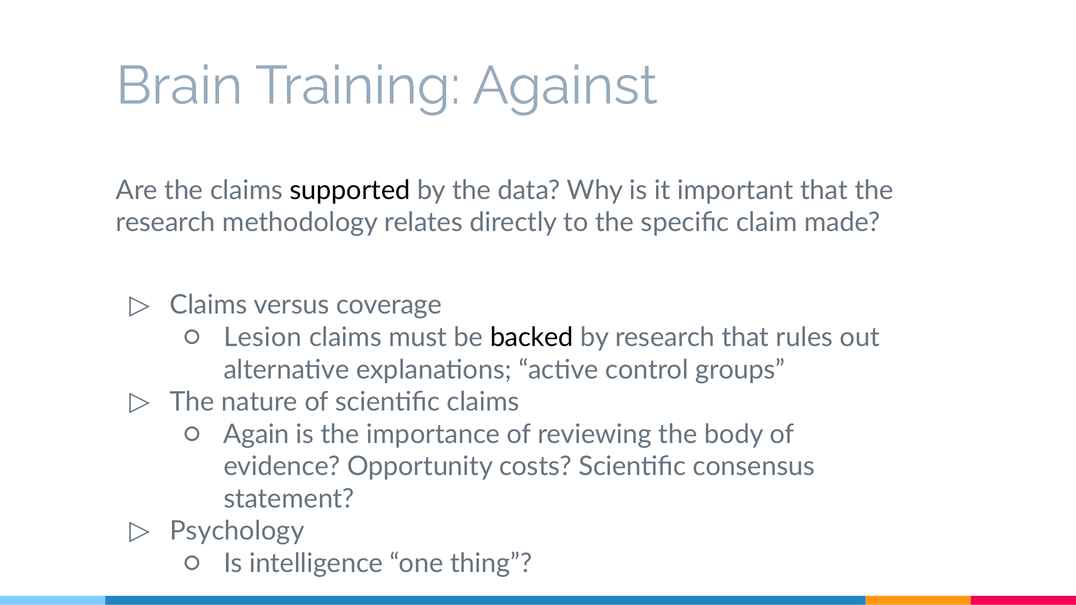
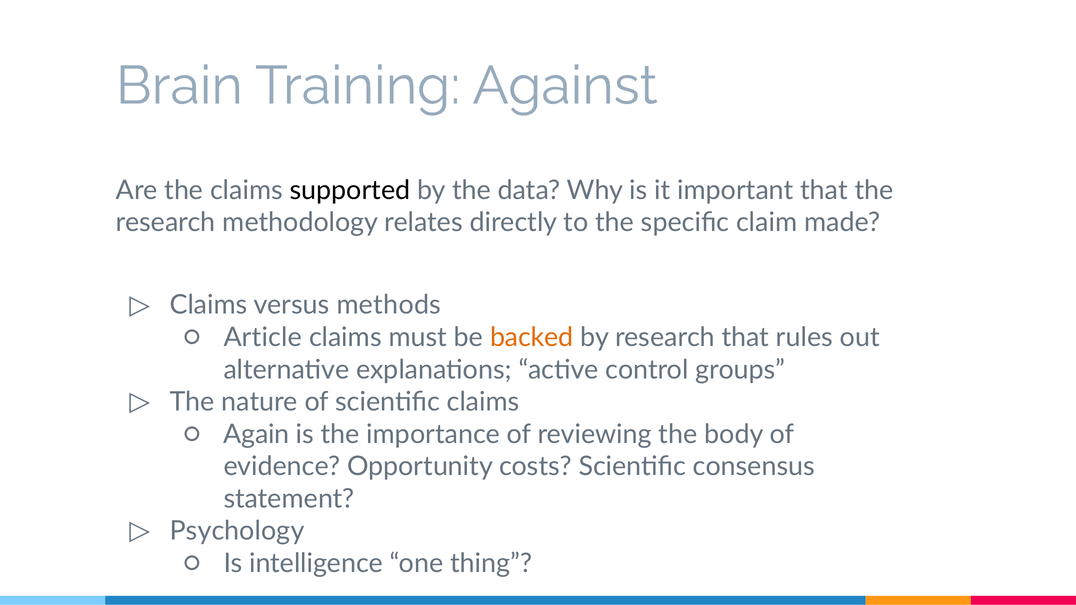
coverage: coverage -> methods
Lesion: Lesion -> Article
backed colour: black -> orange
